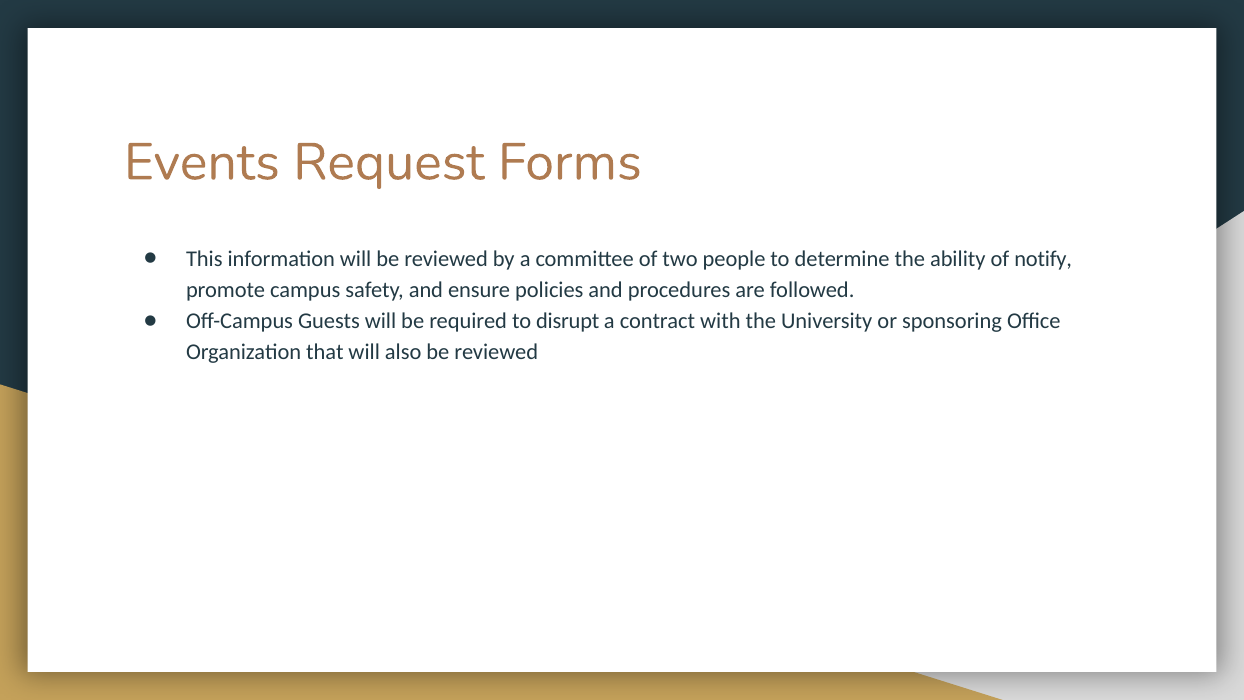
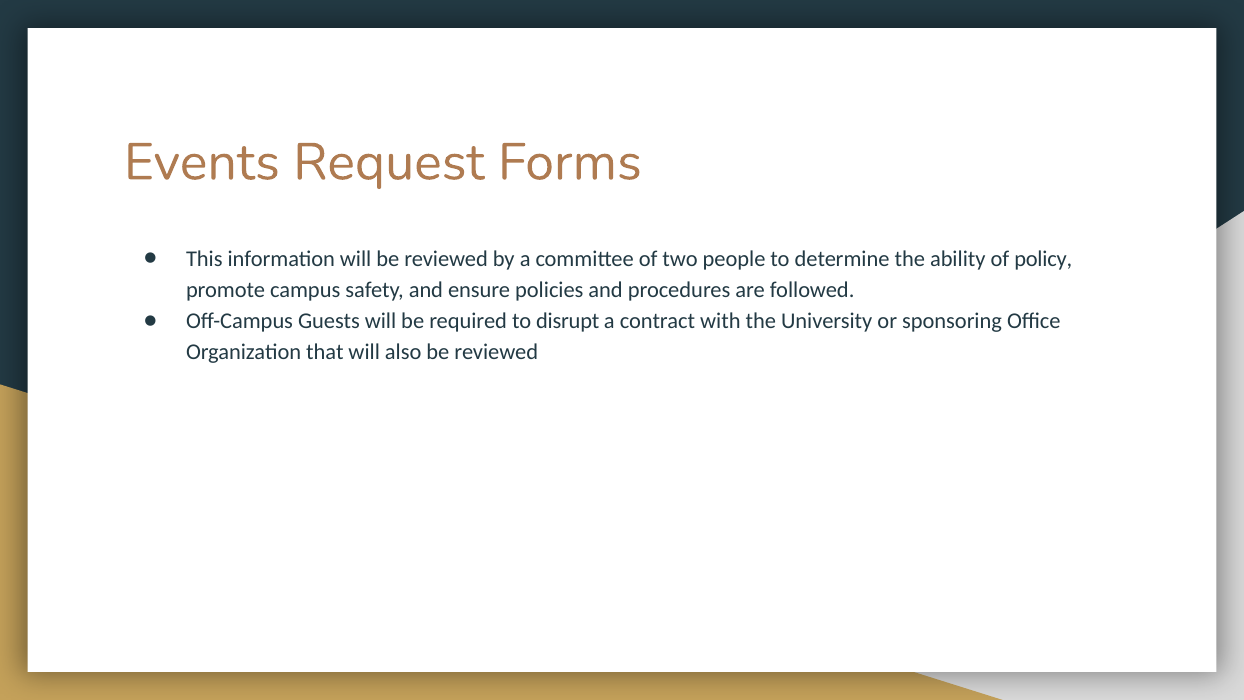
notify: notify -> policy
